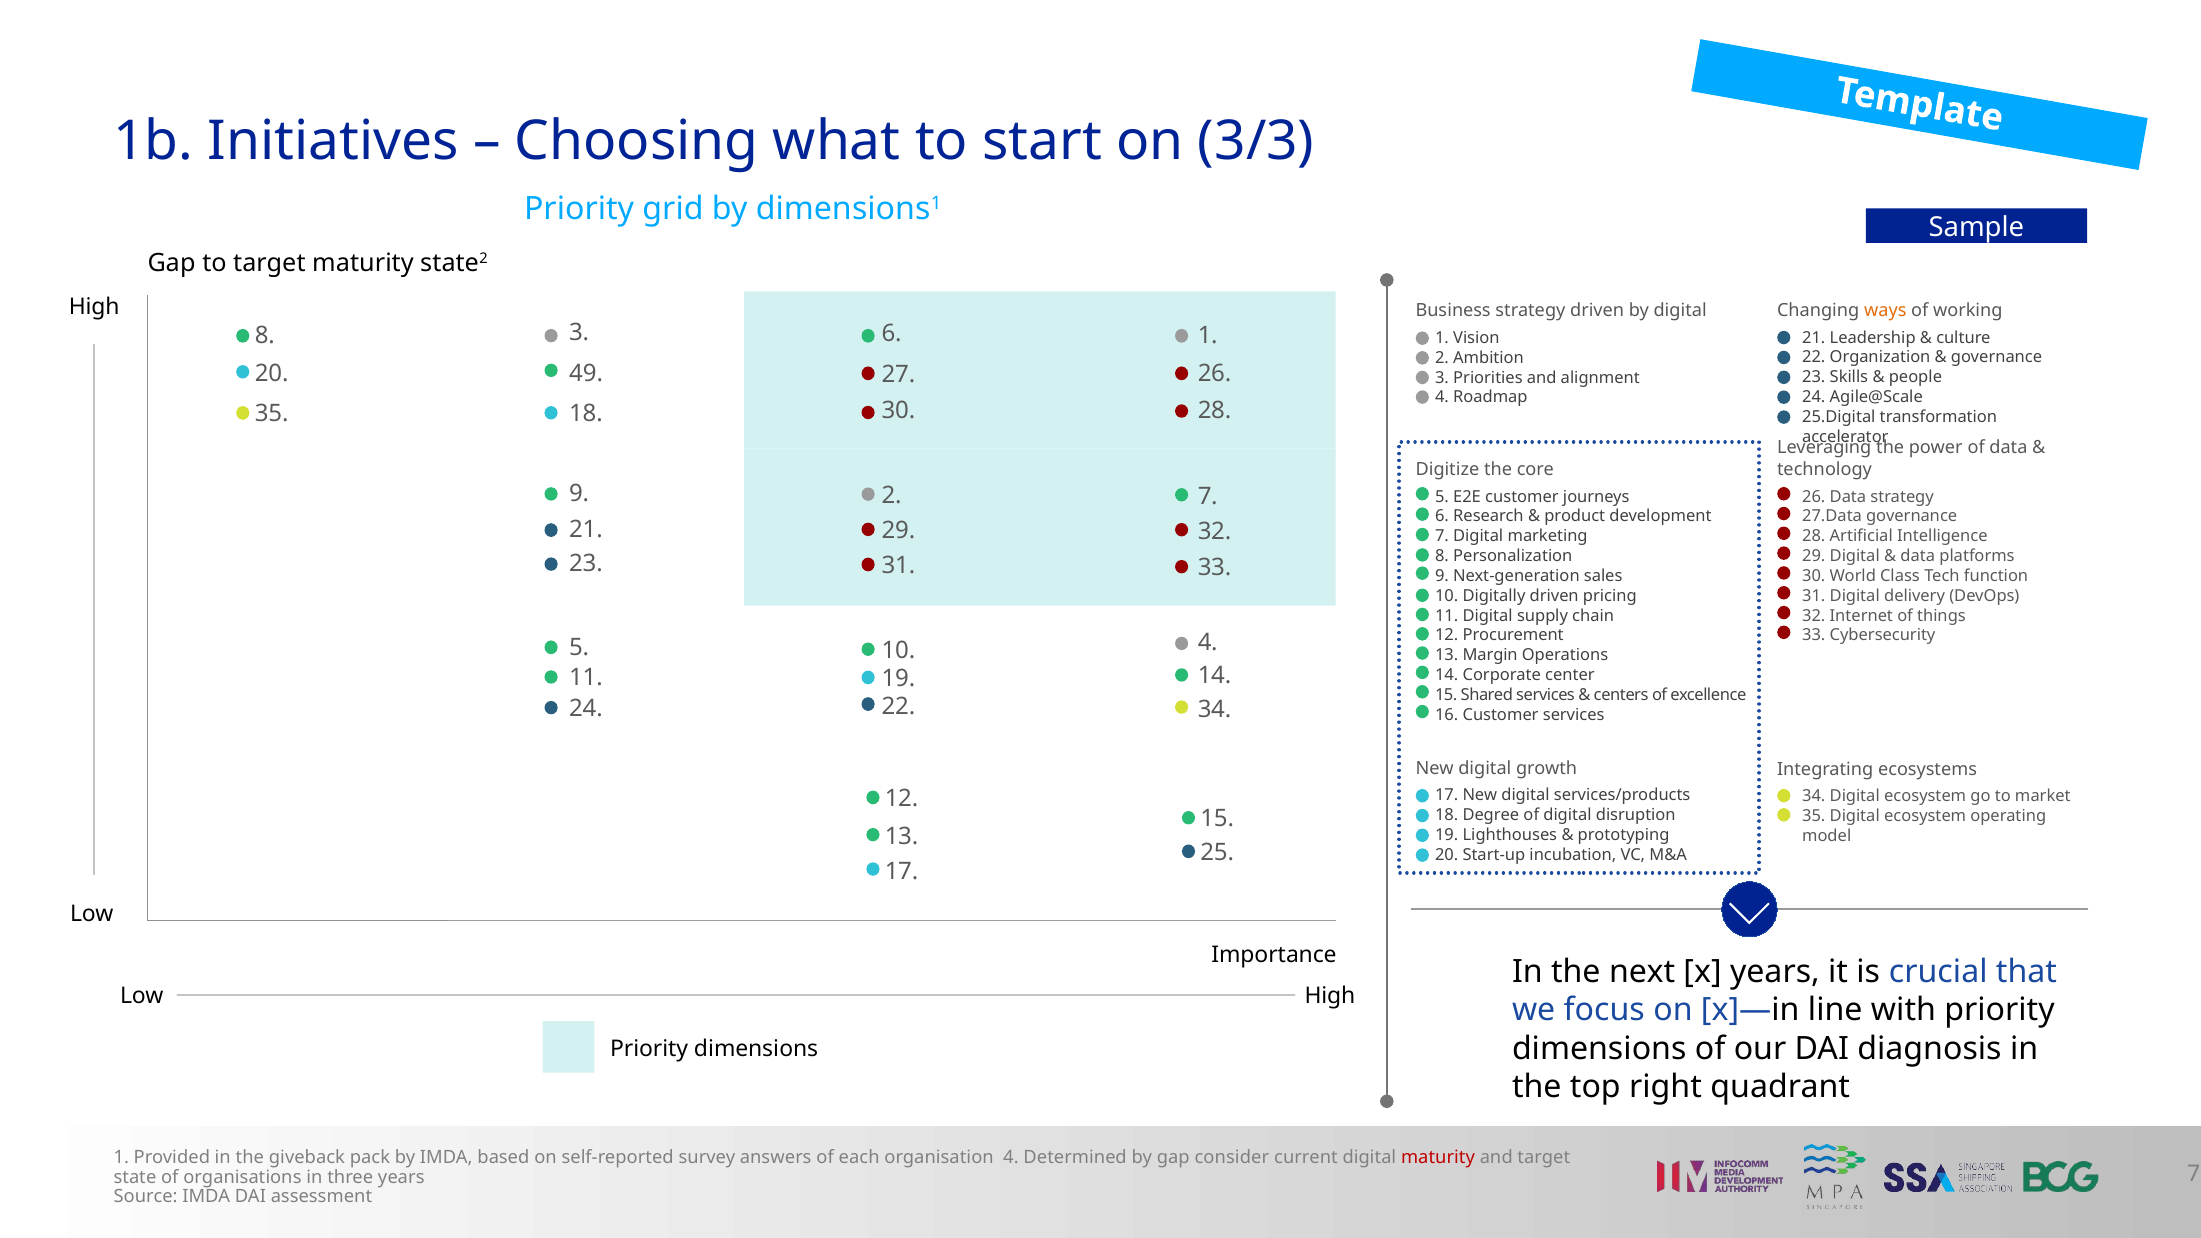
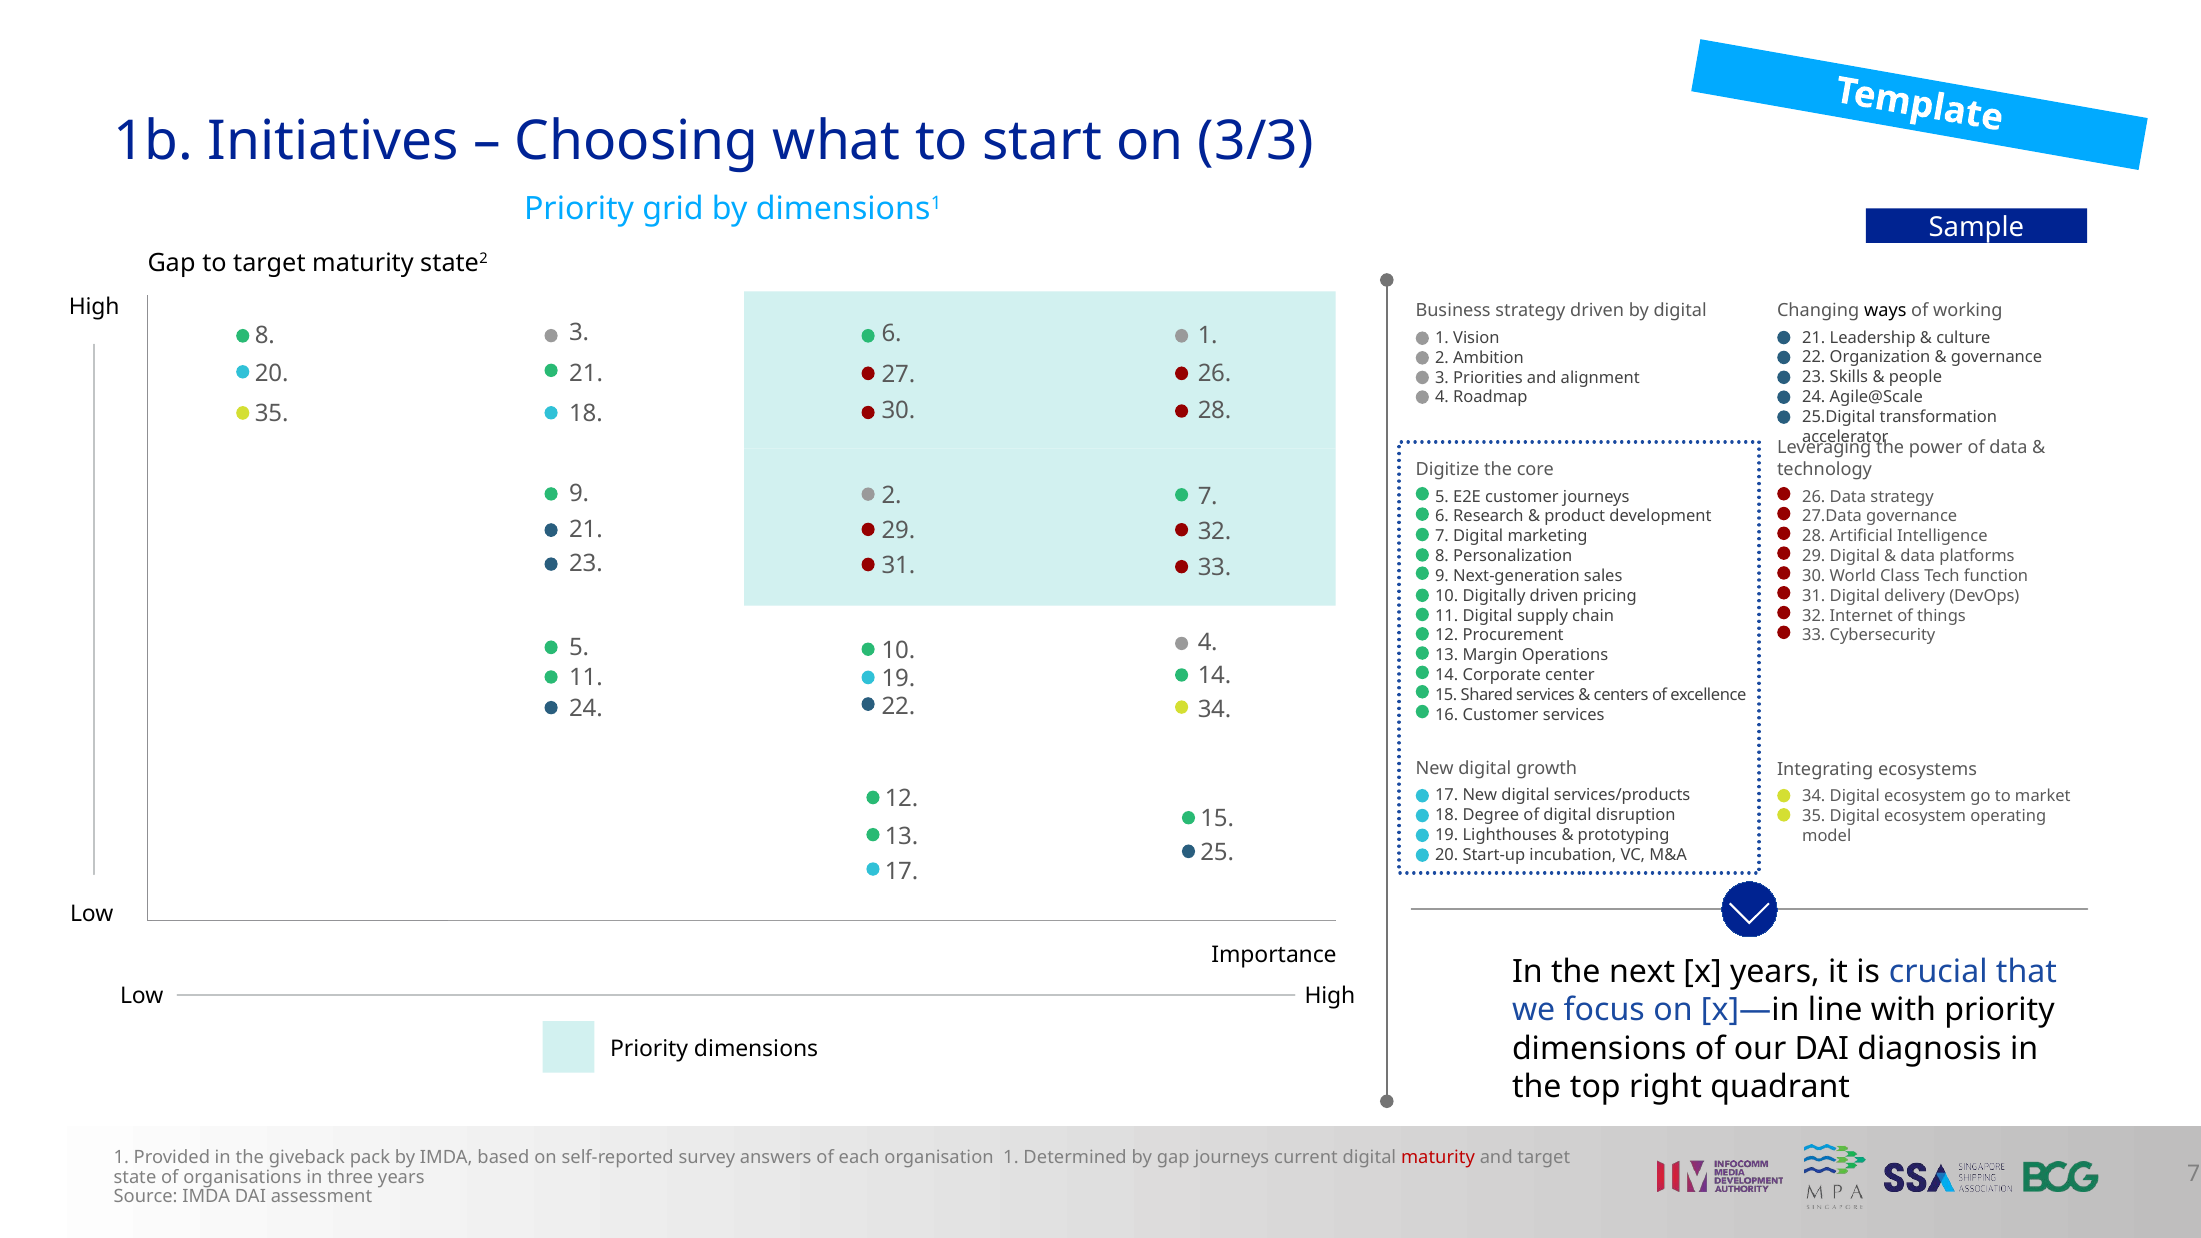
ways colour: orange -> black
20 49: 49 -> 21
organisation 4: 4 -> 1
gap consider: consider -> journeys
